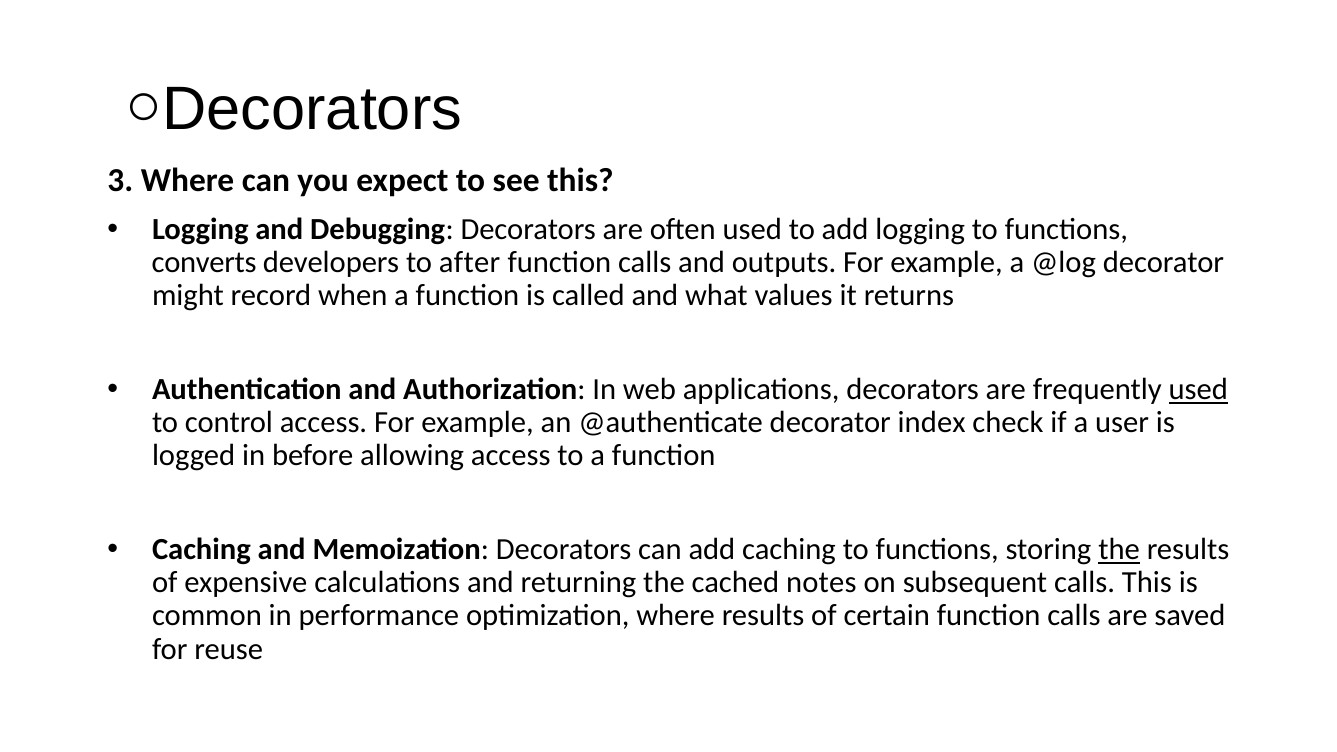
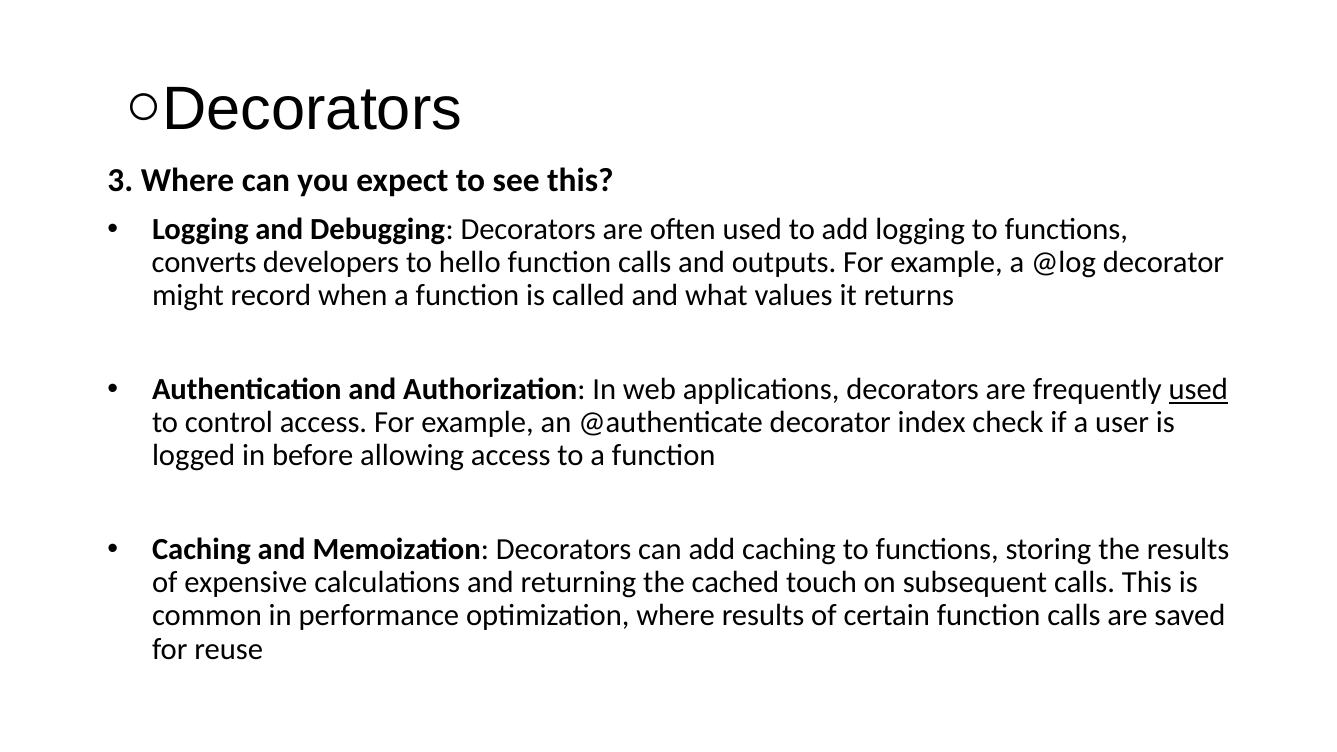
after: after -> hello
the at (1119, 550) underline: present -> none
notes: notes -> touch
